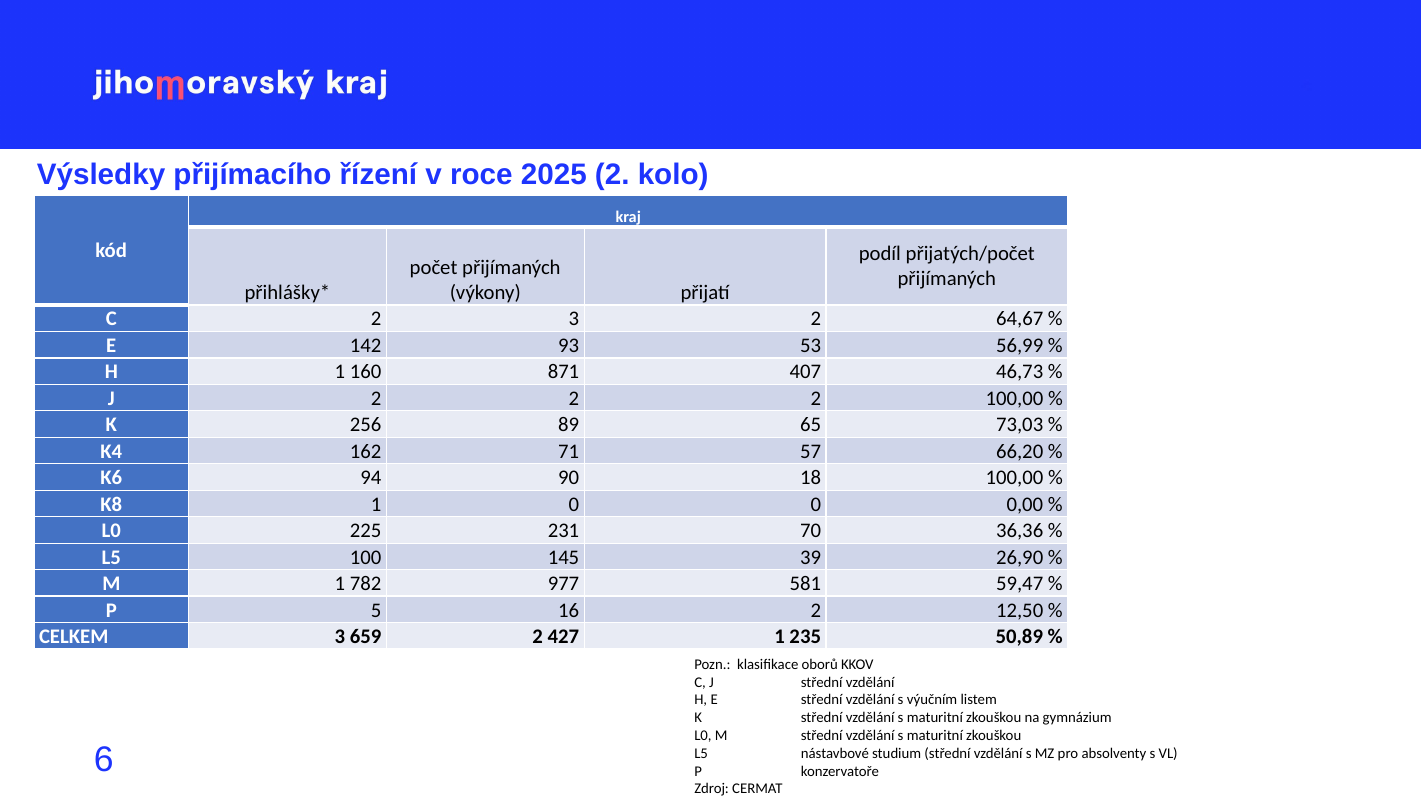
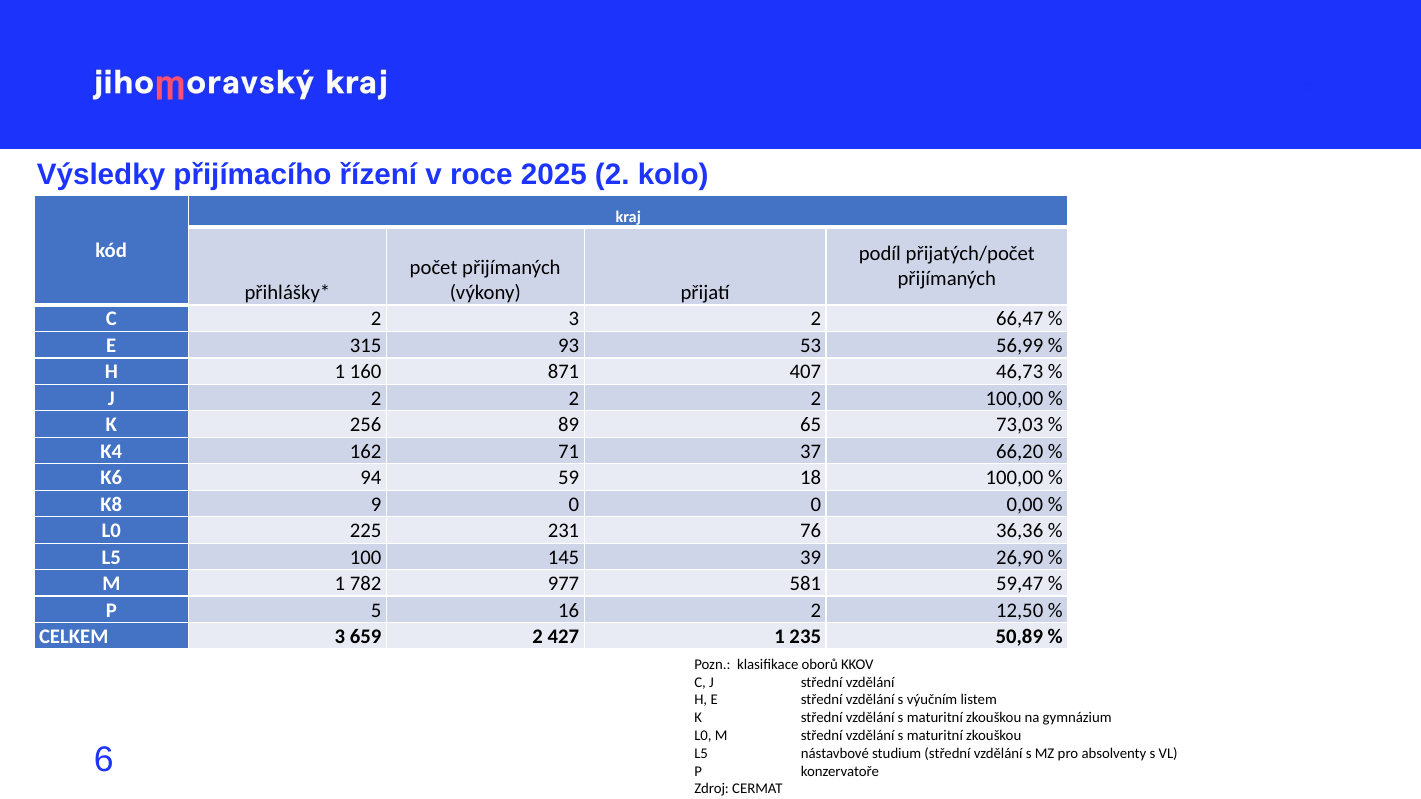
64,67: 64,67 -> 66,47
142: 142 -> 315
57: 57 -> 37
90: 90 -> 59
K8 1: 1 -> 9
70: 70 -> 76
